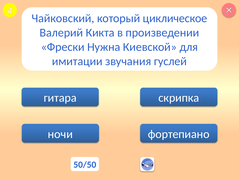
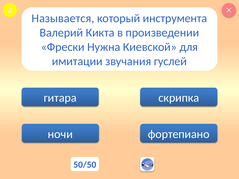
Чайковский: Чайковский -> Называется
циклическое: циклическое -> инструмента
